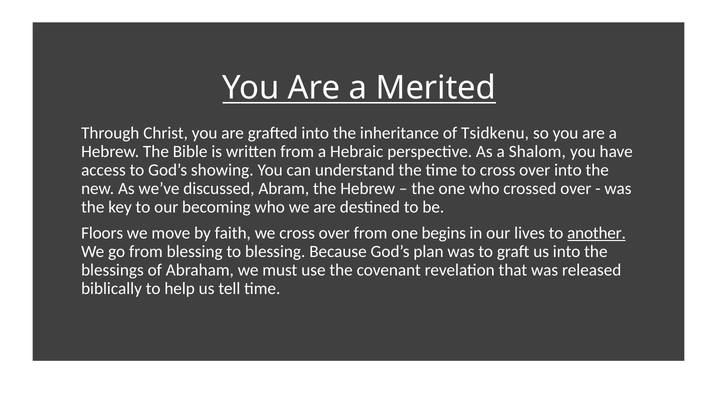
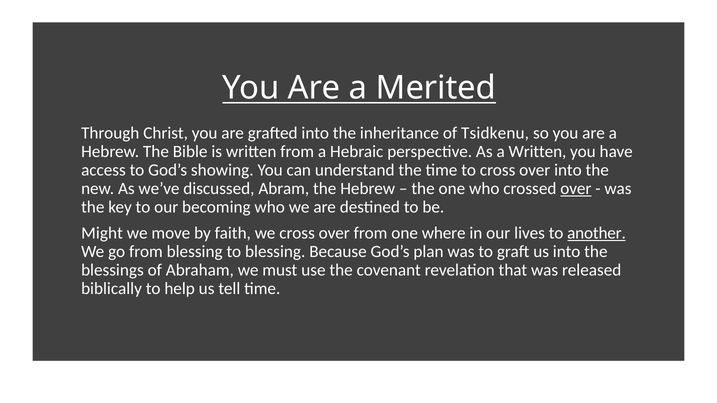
a Shalom: Shalom -> Written
over at (576, 189) underline: none -> present
Floors: Floors -> Might
begins: begins -> where
